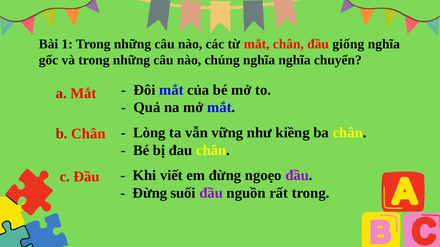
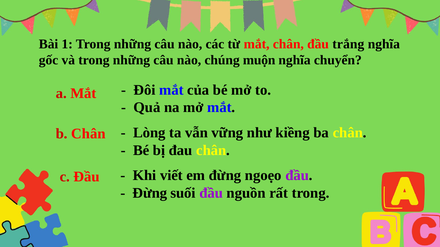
giống: giống -> trắng
chúng nghĩa: nghĩa -> muộn
